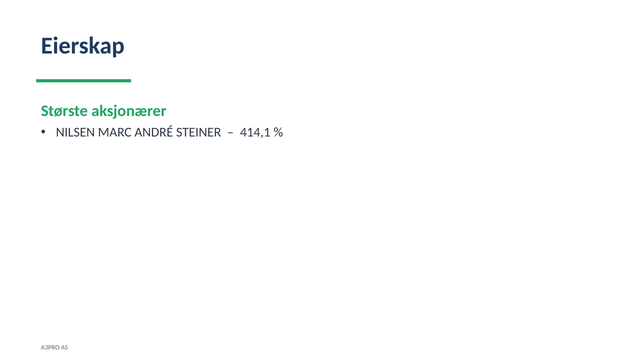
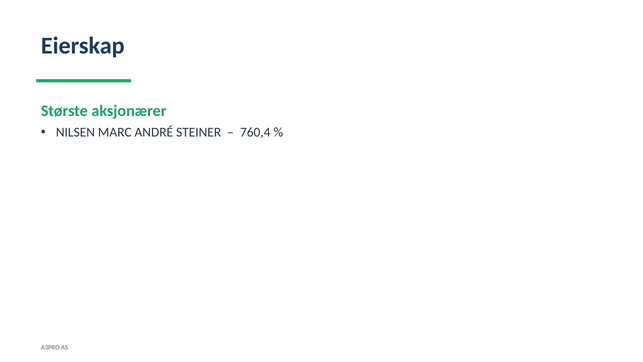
414,1: 414,1 -> 760,4
